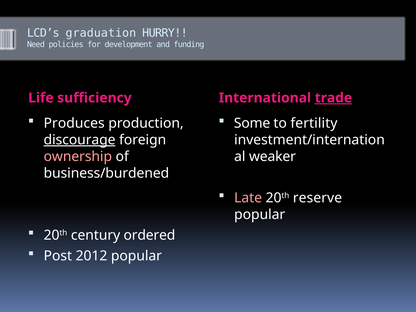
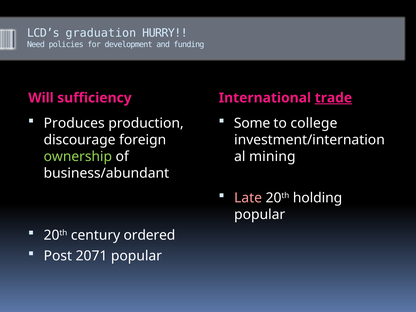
Life: Life -> Will
fertility: fertility -> college
discourage underline: present -> none
ownership colour: pink -> light green
weaker: weaker -> mining
business/burdened: business/burdened -> business/abundant
reserve: reserve -> holding
2012: 2012 -> 2071
